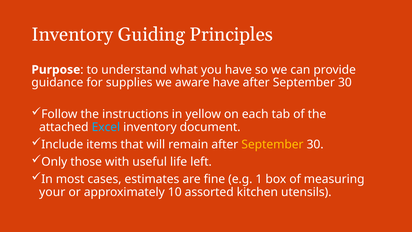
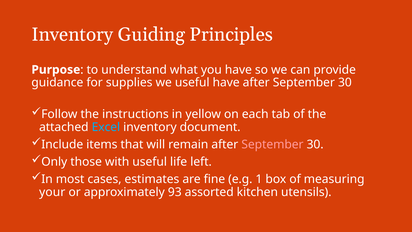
we aware: aware -> useful
September at (272, 144) colour: yellow -> pink
10: 10 -> 93
